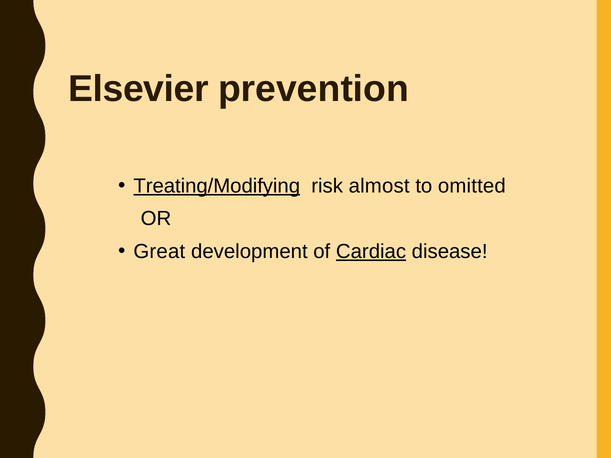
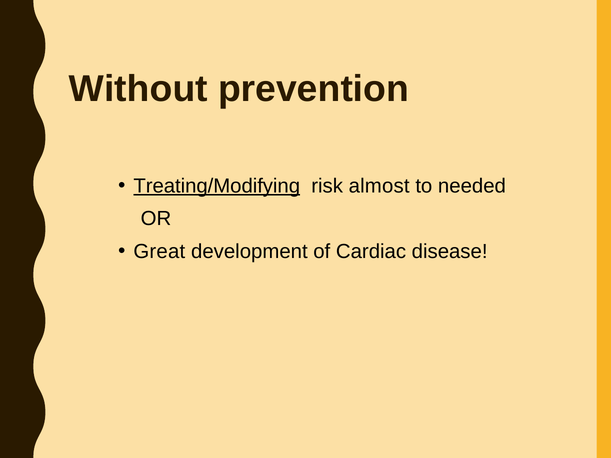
Elsevier: Elsevier -> Without
omitted: omitted -> needed
Cardiac underline: present -> none
